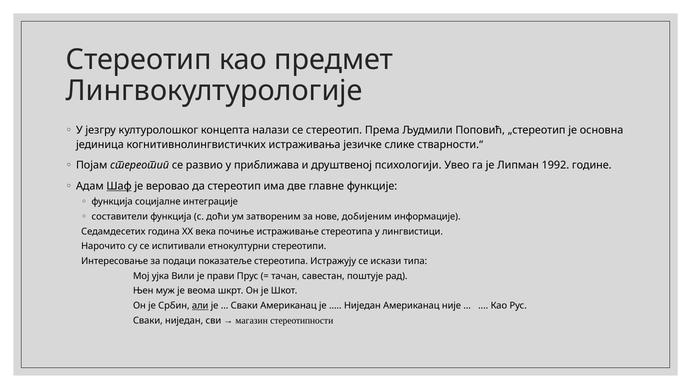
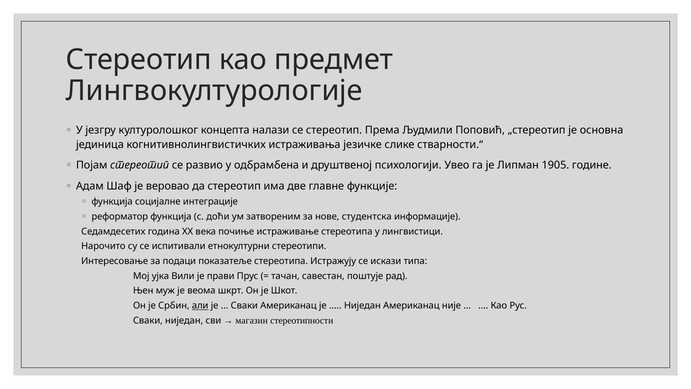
приближава: приближава -> одбрамбена
1992: 1992 -> 1905
Шаф underline: present -> none
составители: составители -> реформатор
добијеним: добијеним -> студентска
